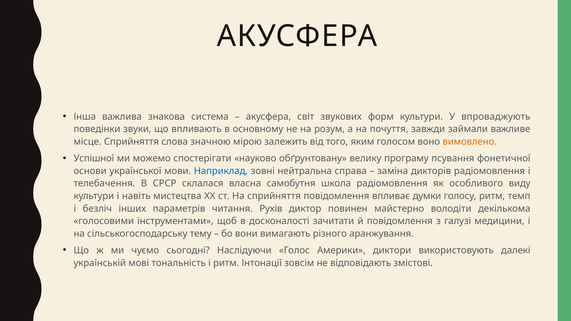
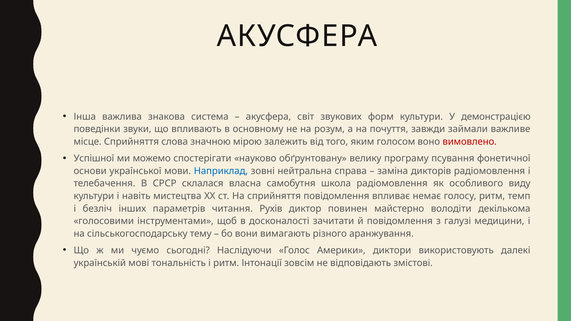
впроваджують: впроваджують -> демонстрацією
вимовлено colour: orange -> red
думки: думки -> немає
